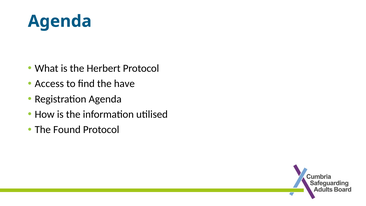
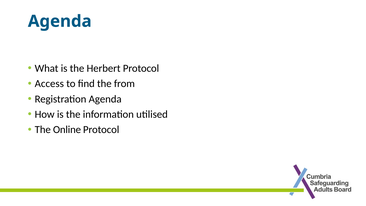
have: have -> from
Found: Found -> Online
